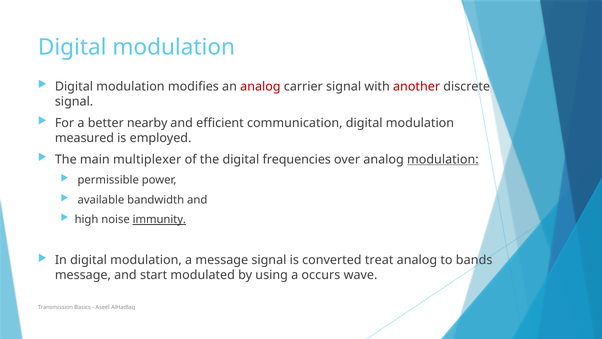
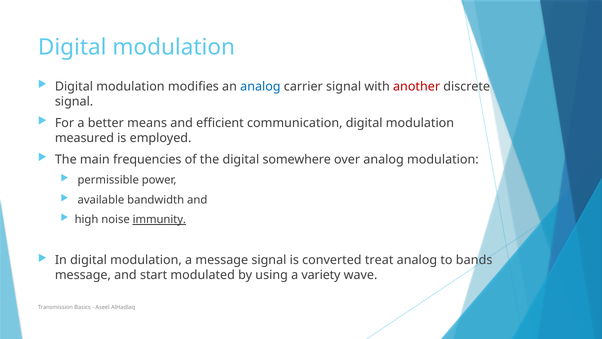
analog at (260, 86) colour: red -> blue
nearby: nearby -> means
multiplexer: multiplexer -> frequencies
frequencies: frequencies -> somewhere
modulation at (443, 159) underline: present -> none
occurs: occurs -> variety
